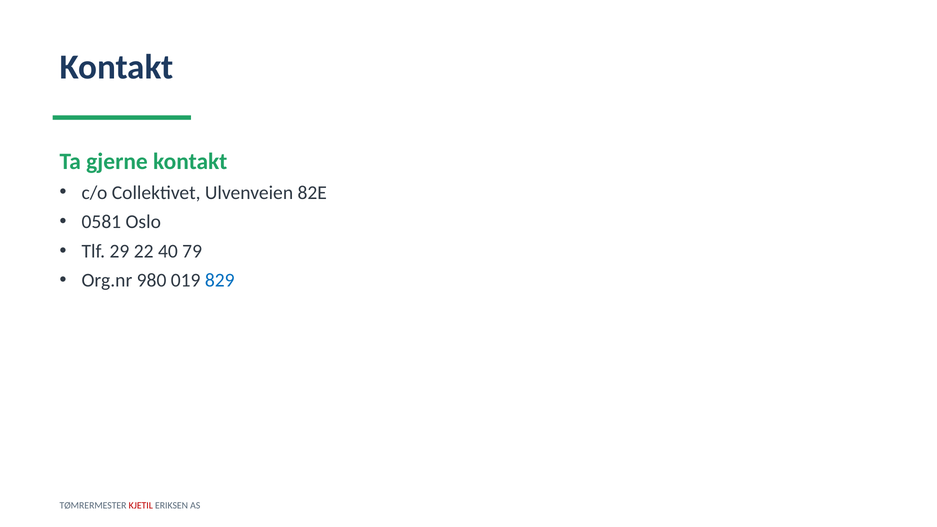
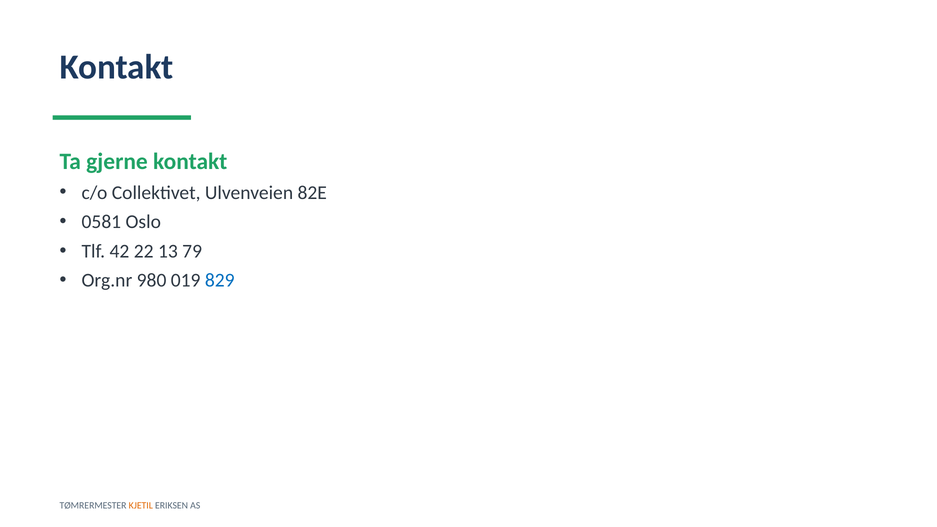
29: 29 -> 42
40: 40 -> 13
KJETIL colour: red -> orange
